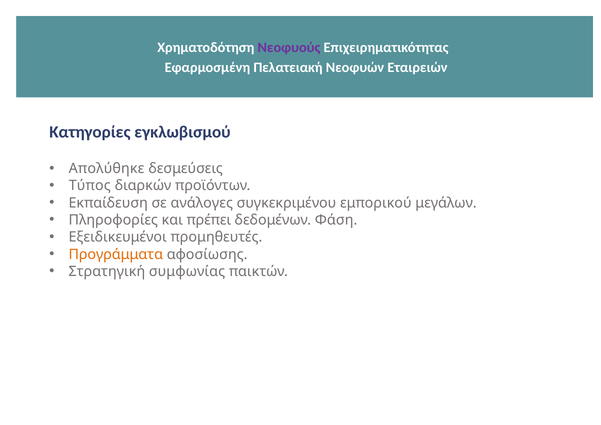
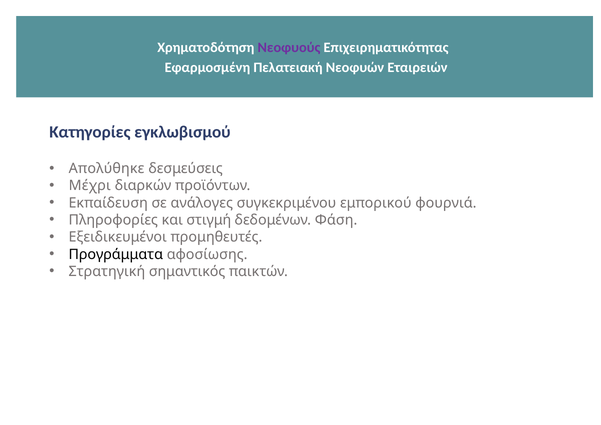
Τύπος: Τύπος -> Μέχρι
μεγάλων: μεγάλων -> φουρνιά
πρέπει: πρέπει -> στιγμή
Προγράμματα colour: orange -> black
συμφωνίας: συμφωνίας -> σημαντικός
